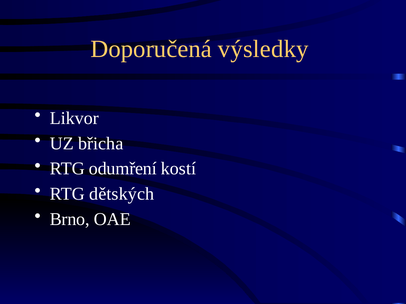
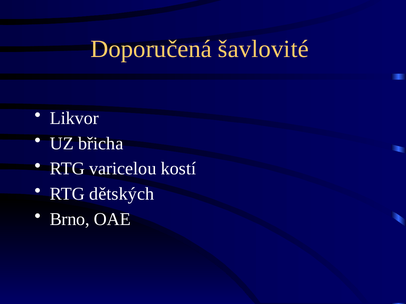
výsledky: výsledky -> šavlovité
odumření: odumření -> varicelou
